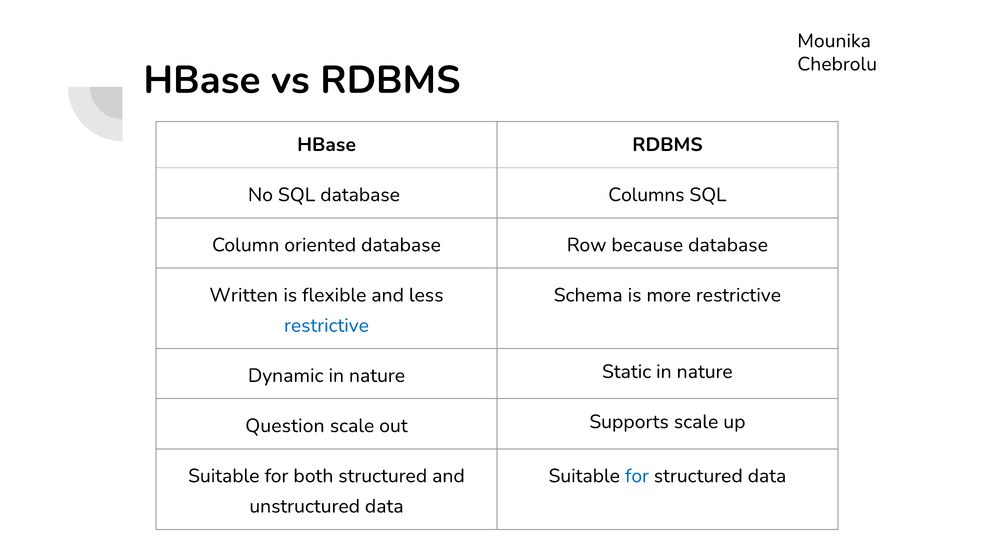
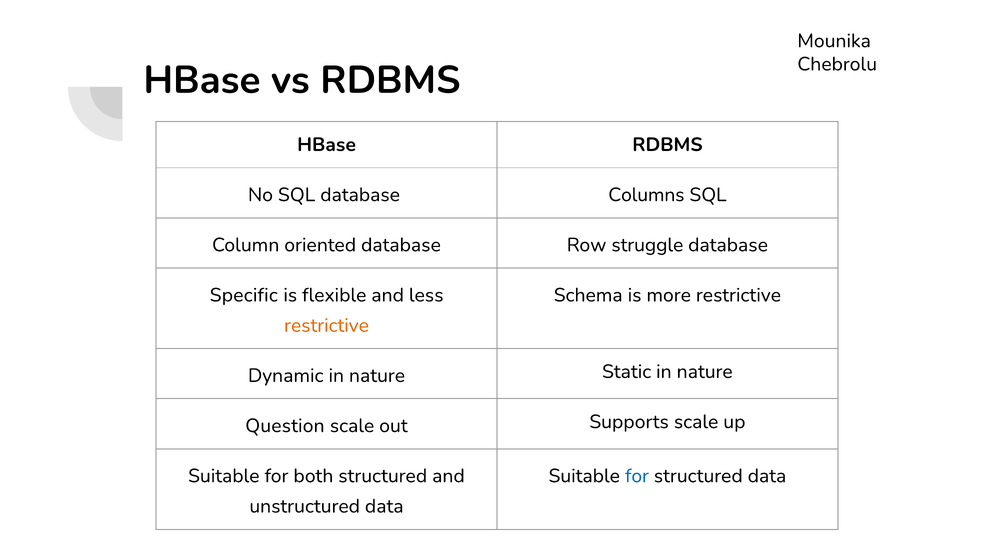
because: because -> struggle
Written: Written -> Specific
restrictive at (326, 325) colour: blue -> orange
